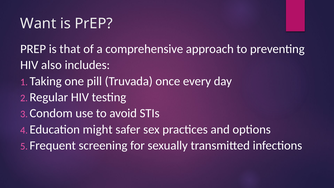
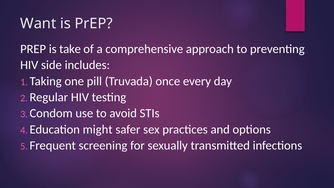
that: that -> take
also: also -> side
